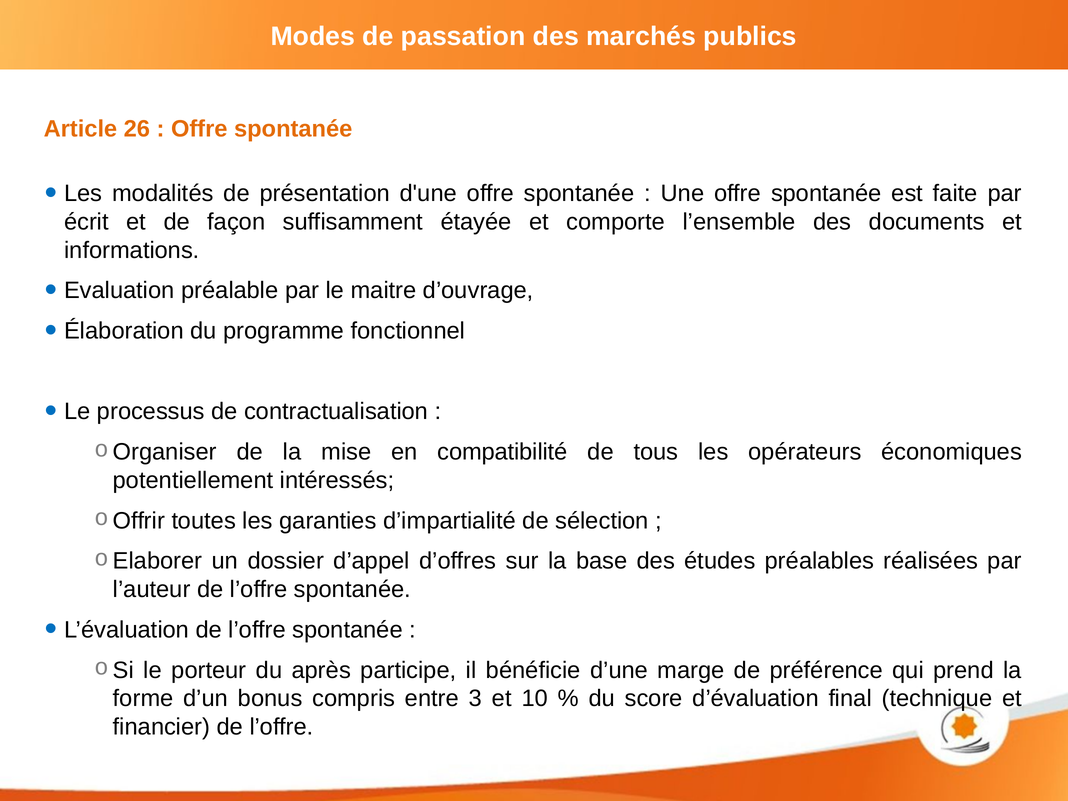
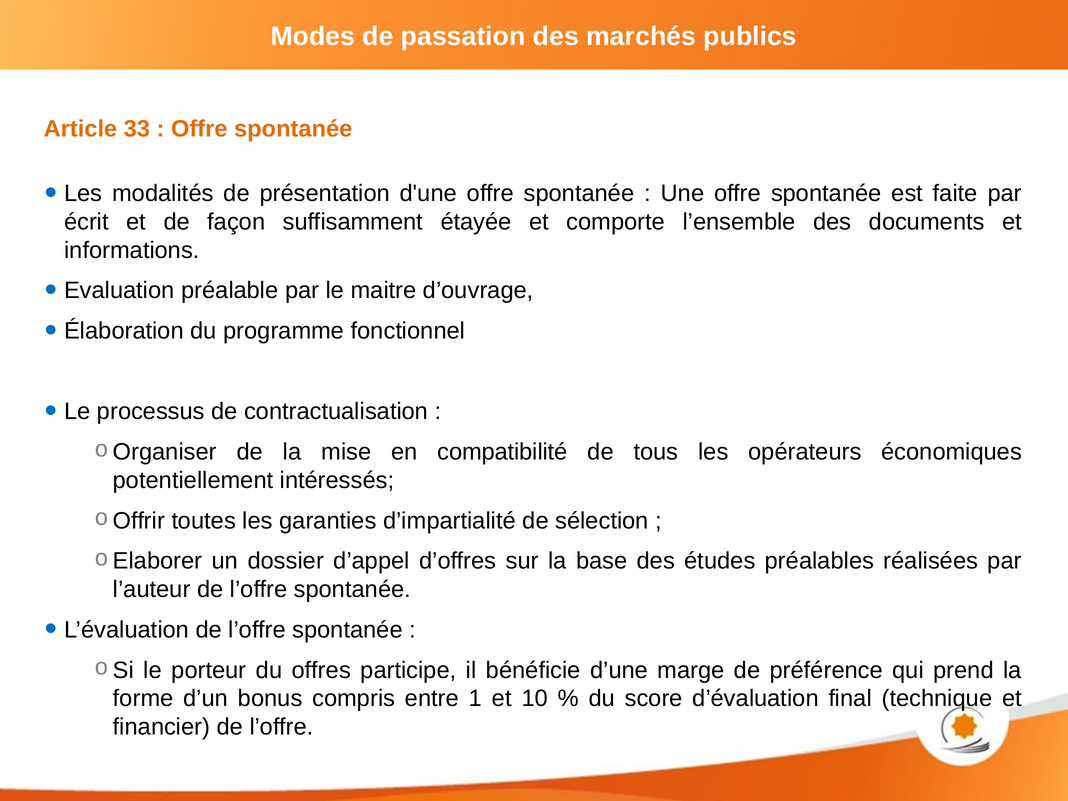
26: 26 -> 33
après: après -> offres
3: 3 -> 1
